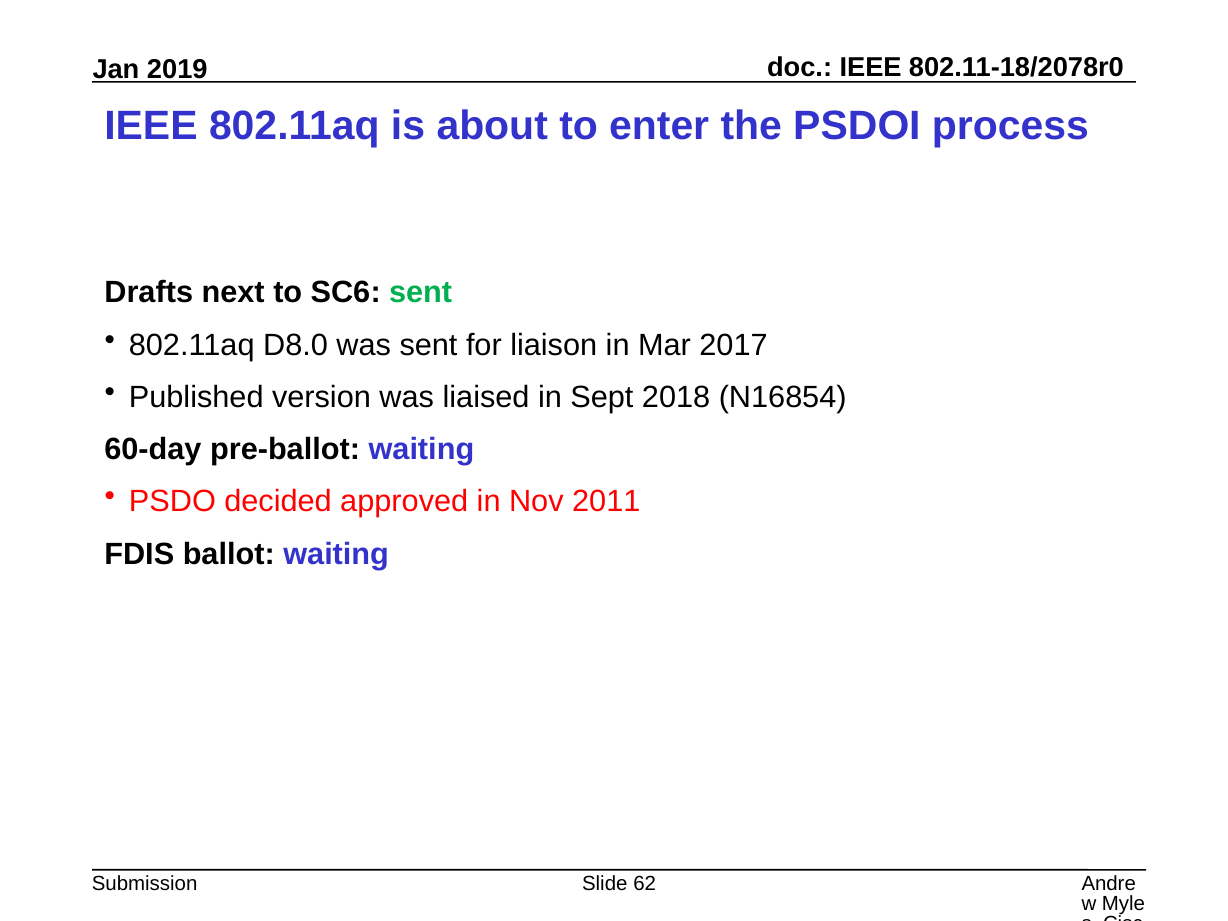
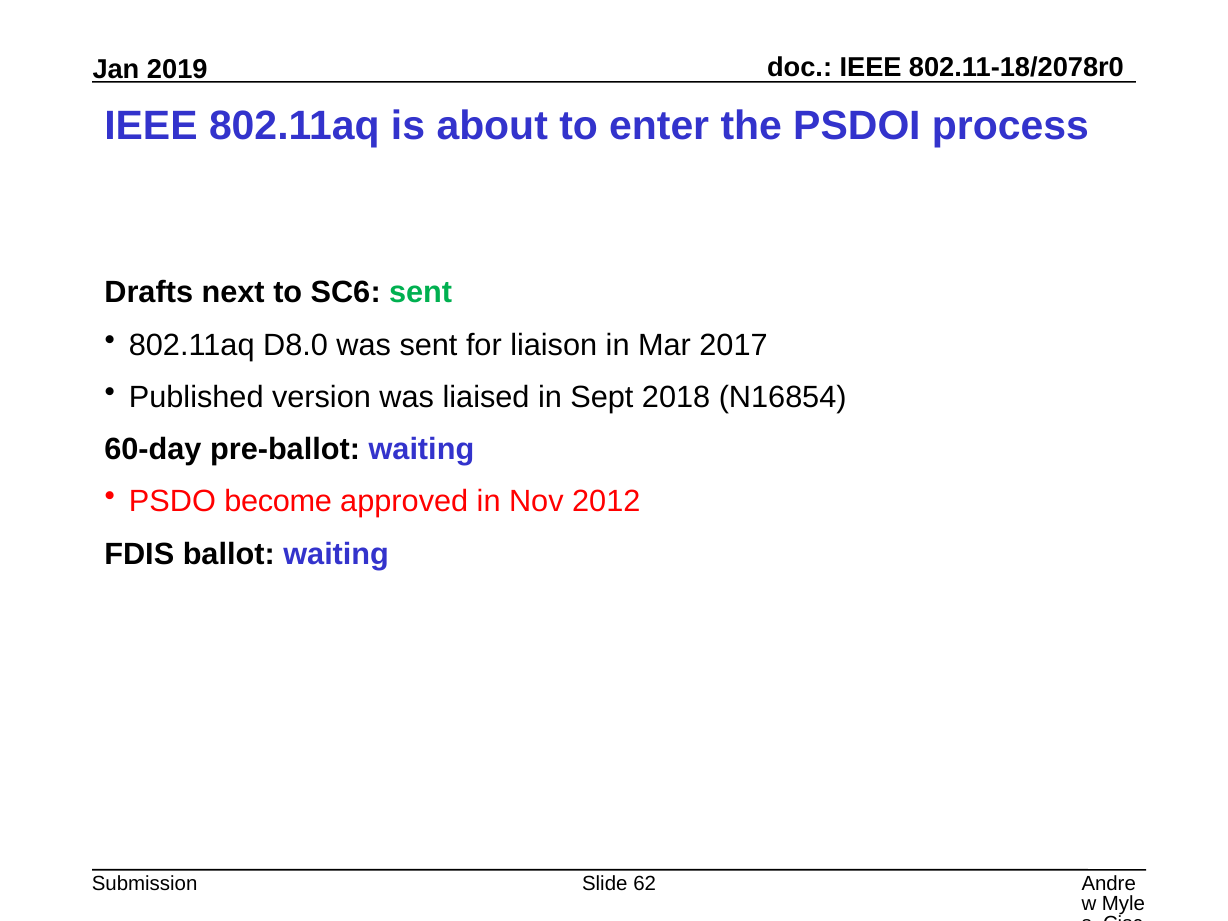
decided: decided -> become
2011: 2011 -> 2012
